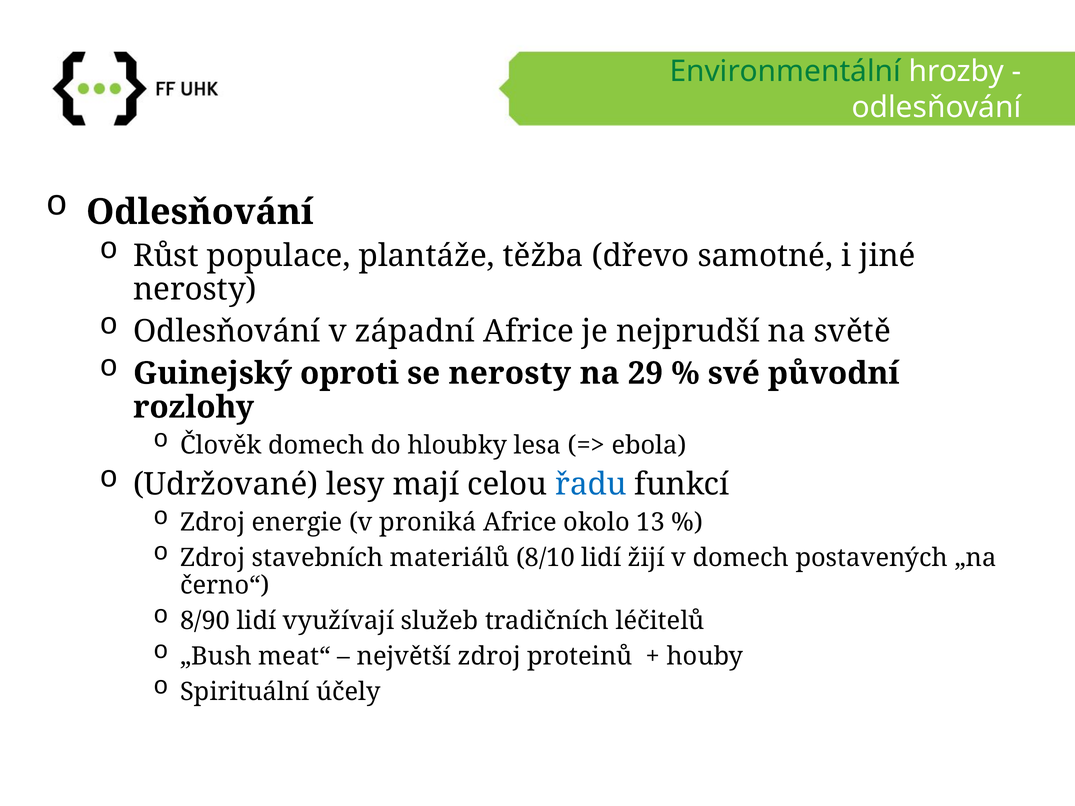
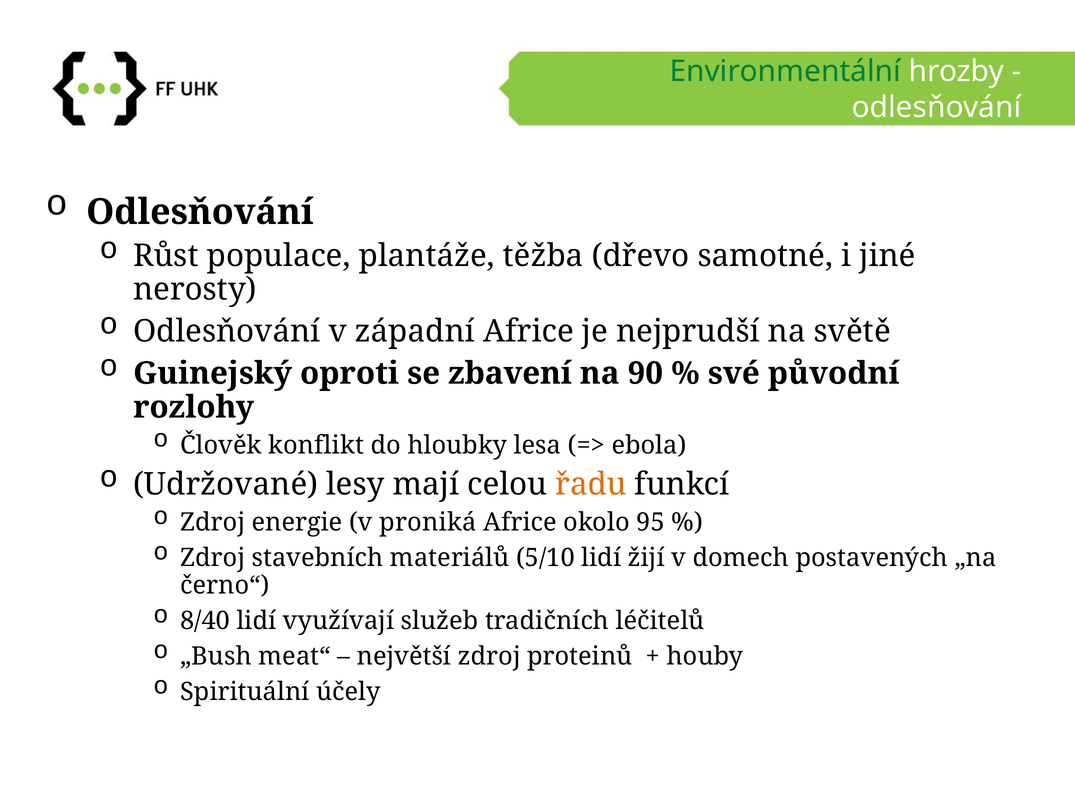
se nerosty: nerosty -> zbavení
29: 29 -> 90
Člověk domech: domech -> konflikt
řadu colour: blue -> orange
13: 13 -> 95
8/10: 8/10 -> 5/10
8/90: 8/90 -> 8/40
